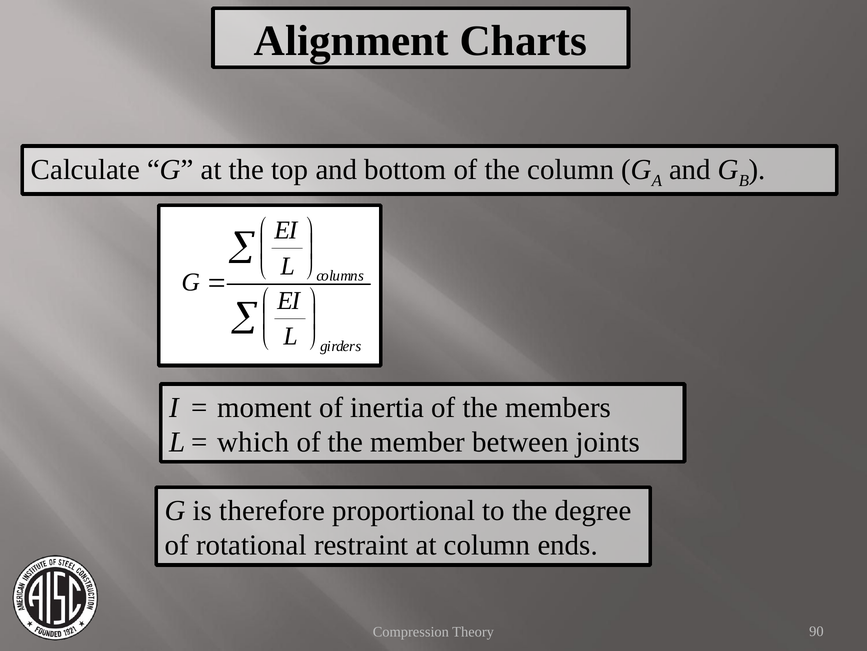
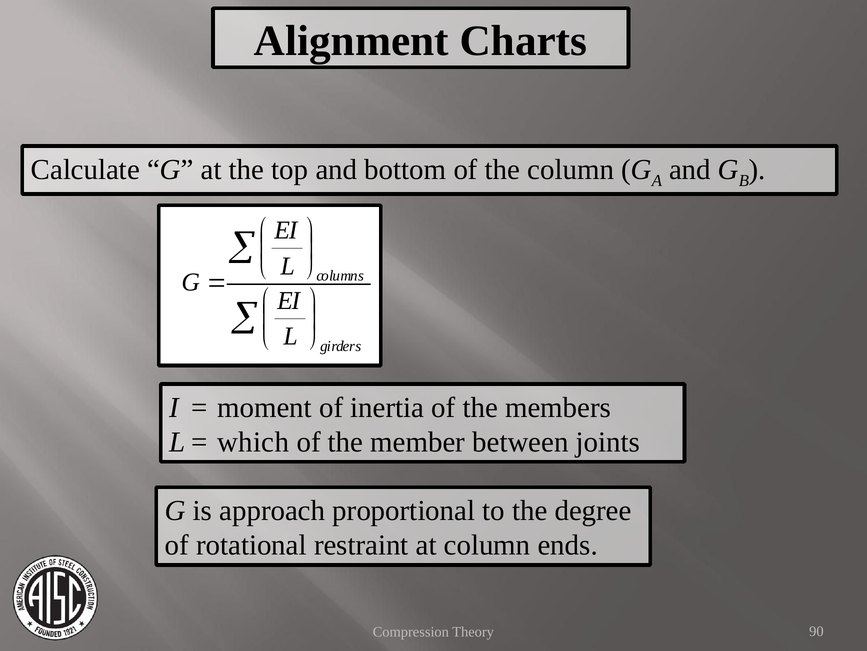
therefore: therefore -> approach
